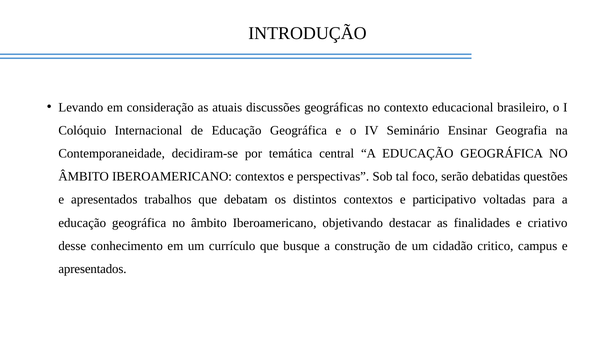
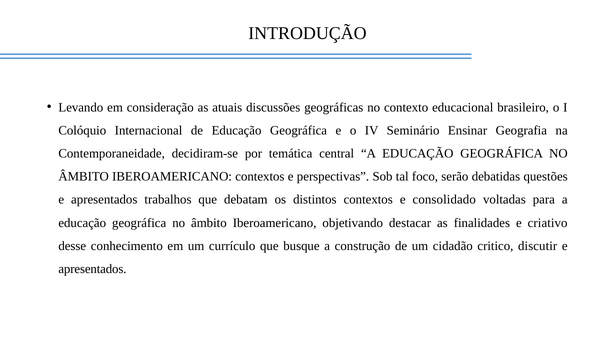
participativo: participativo -> consolidado
campus: campus -> discutir
